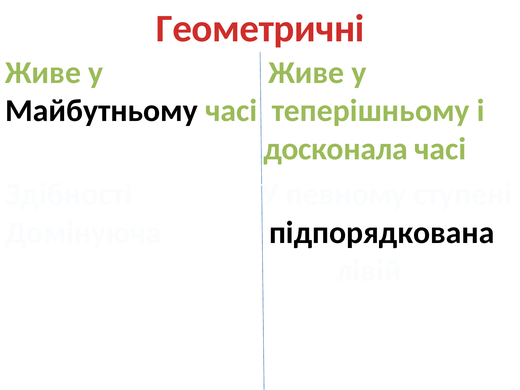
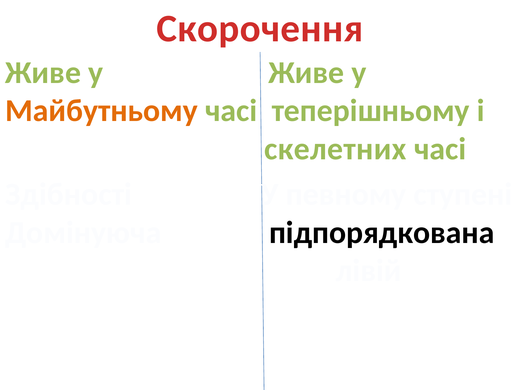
Геометричні: Геометричні -> Скорочення
Майбутньому colour: black -> orange
досконала: досконала -> скелетних
